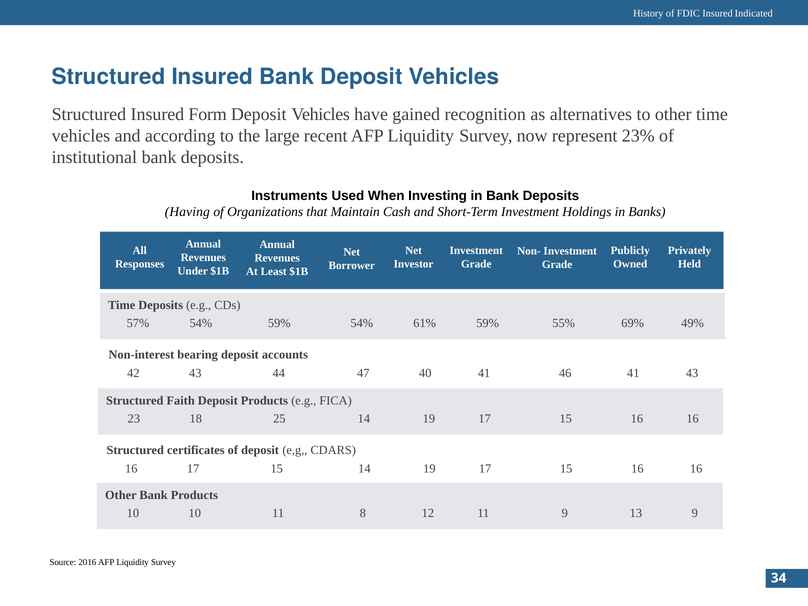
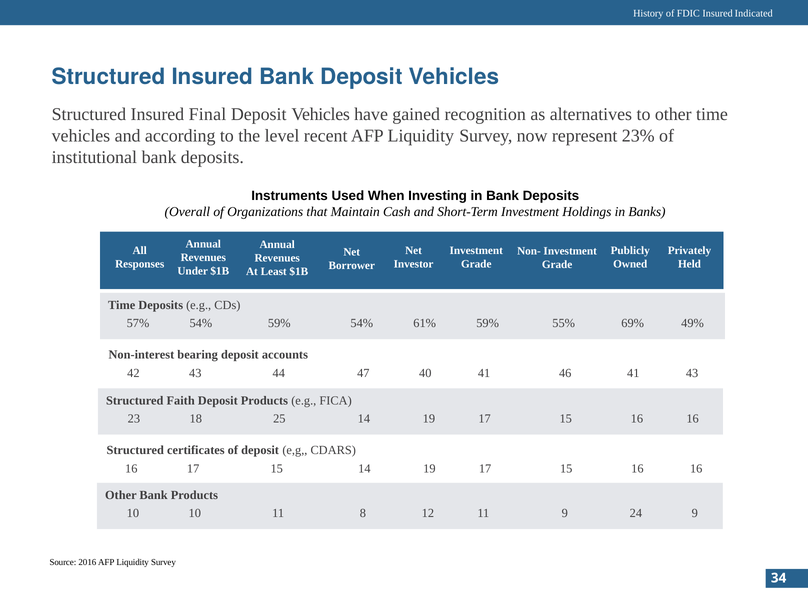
Form: Form -> Final
large: large -> level
Having: Having -> Overall
13: 13 -> 24
